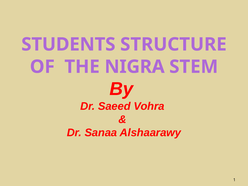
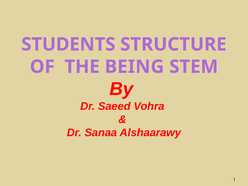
NIGRA: NIGRA -> BEING
